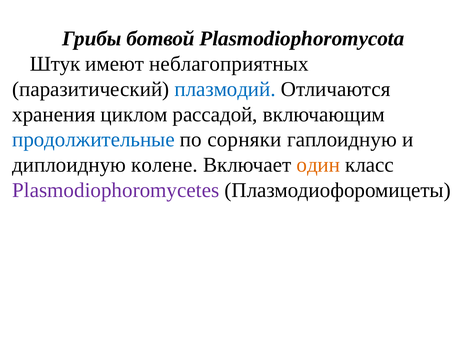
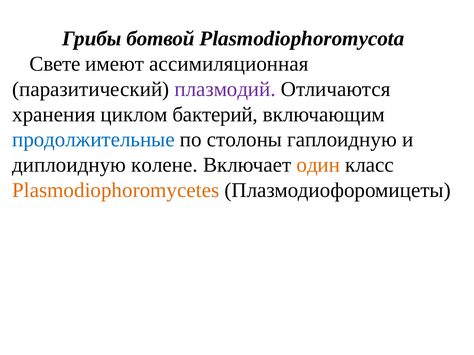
Штук: Штук -> Свете
неблагоприятных: неблагоприятных -> ассимиляционная
плазмодий colour: blue -> purple
рассадой: рассадой -> бактерий
сорняки: сорняки -> столоны
Plasmodiophoromycetes colour: purple -> orange
